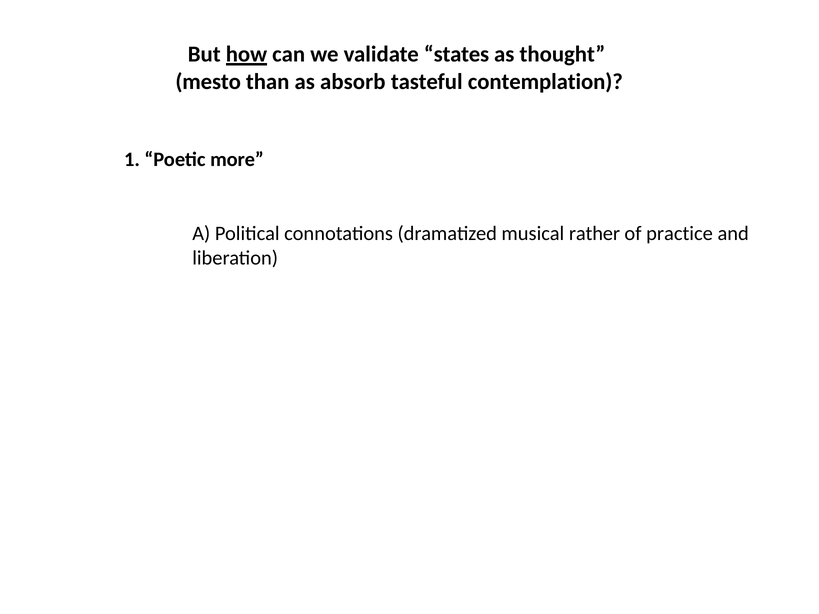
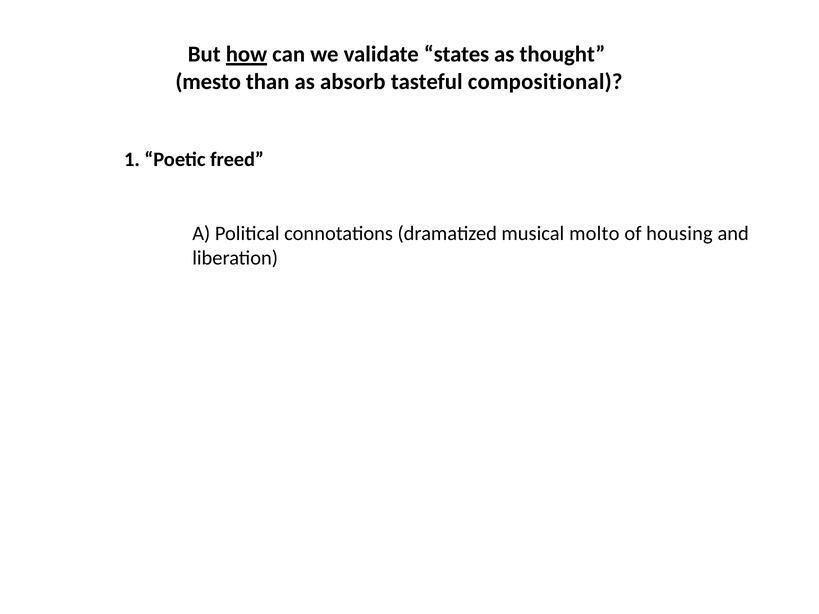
contemplation: contemplation -> compositional
more: more -> freed
rather: rather -> molto
practice: practice -> housing
